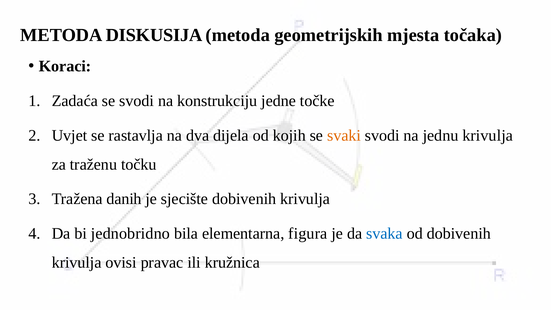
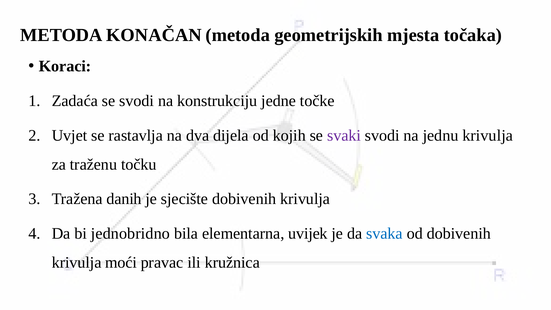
DISKUSIJA: DISKUSIJA -> KONAČAN
svaki colour: orange -> purple
figura: figura -> uvijek
ovisi: ovisi -> moći
